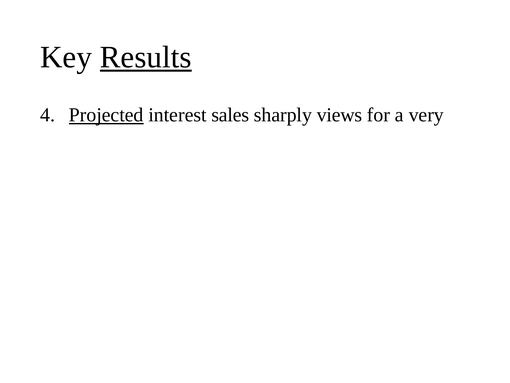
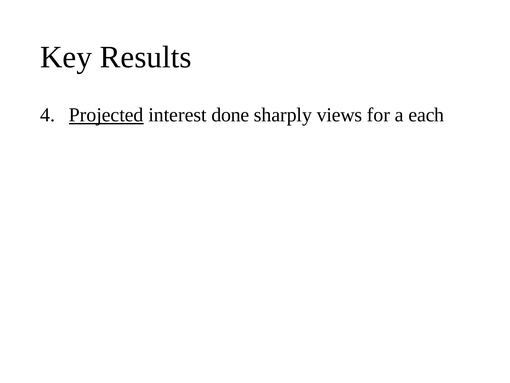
Results underline: present -> none
sales: sales -> done
very: very -> each
